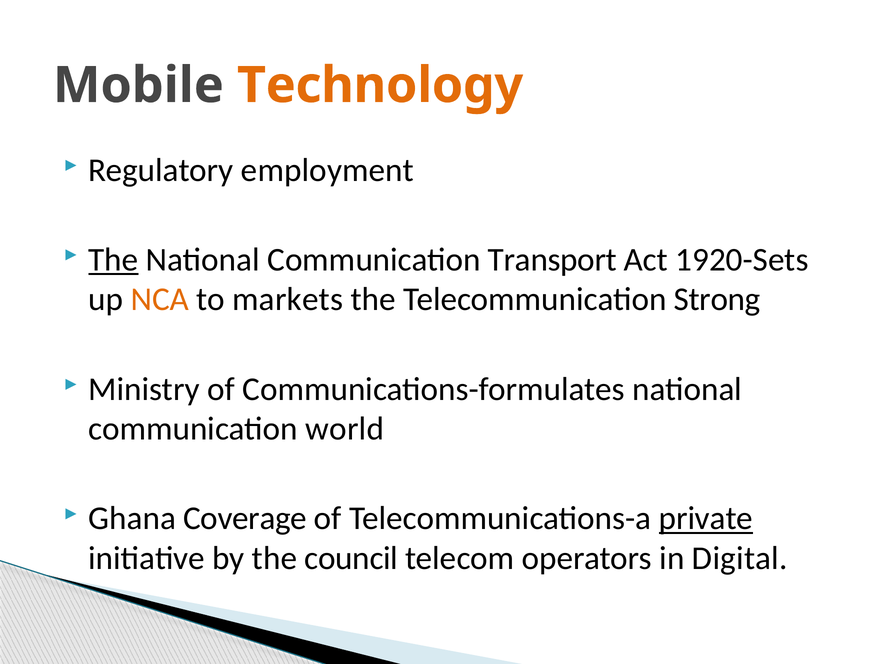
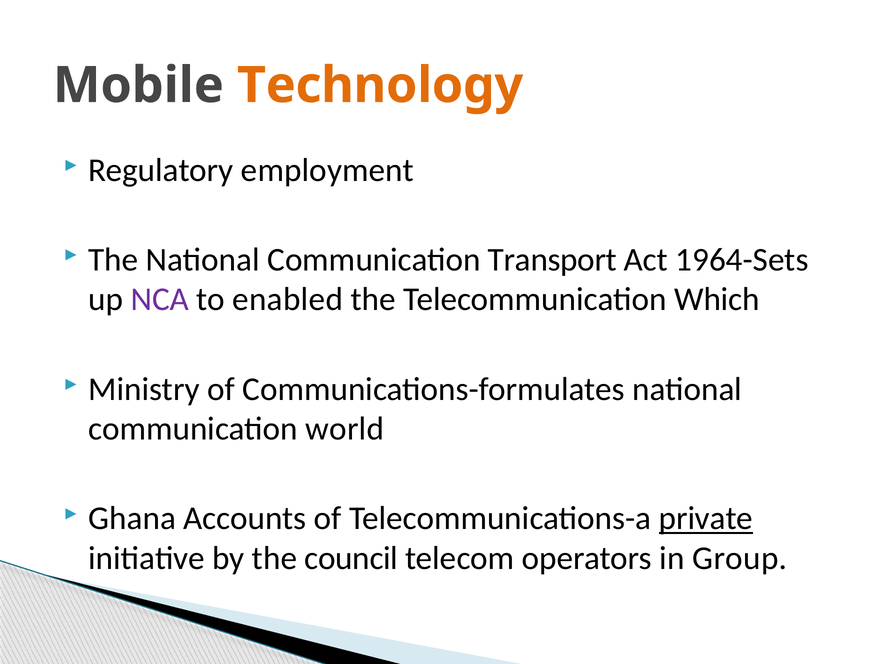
The at (113, 260) underline: present -> none
1920-Sets: 1920-Sets -> 1964-Sets
NCA colour: orange -> purple
markets: markets -> enabled
Strong: Strong -> Which
Coverage: Coverage -> Accounts
Digital: Digital -> Group
